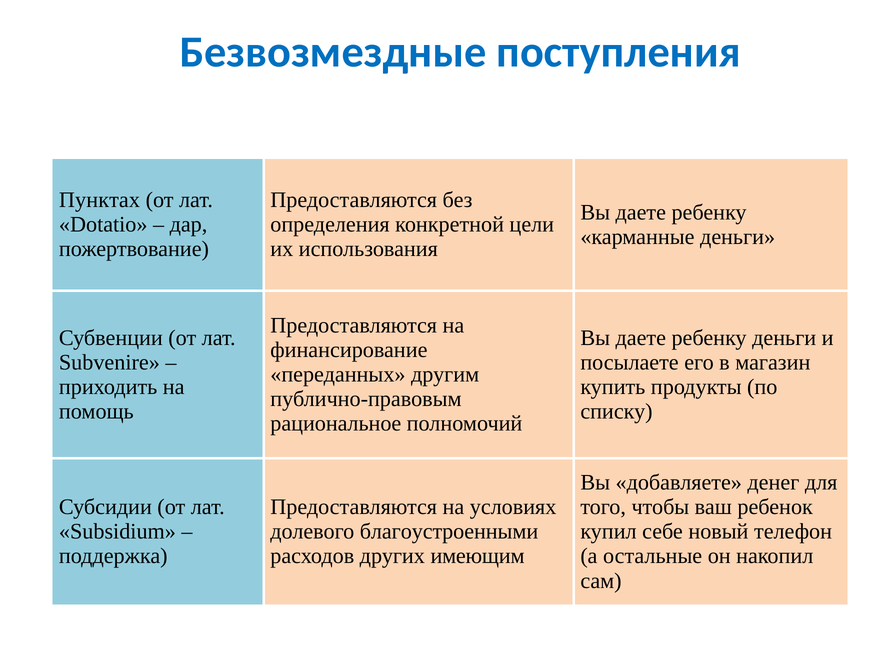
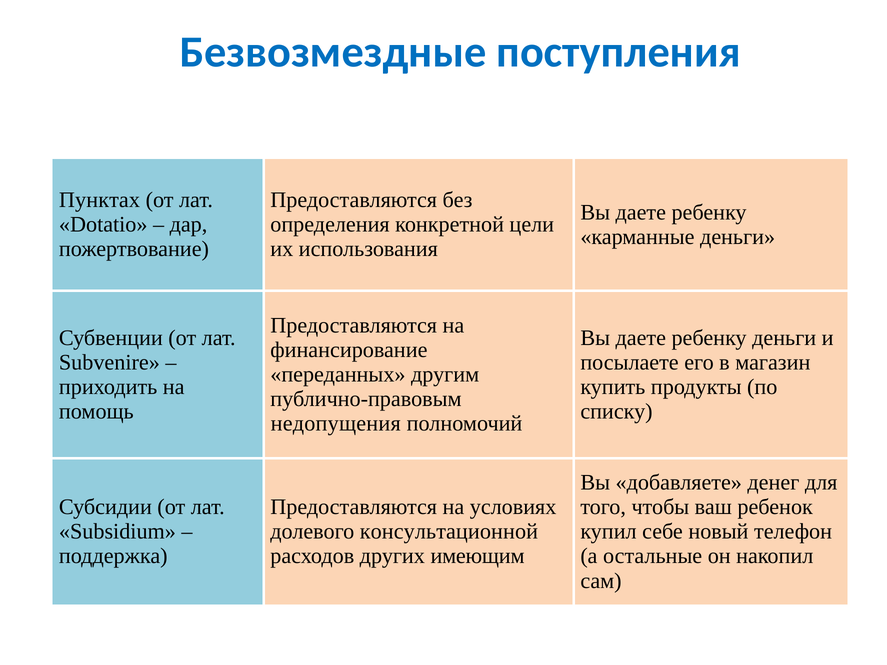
рациональное: рациональное -> недопущения
благоустроенными: благоустроенными -> консультационной
